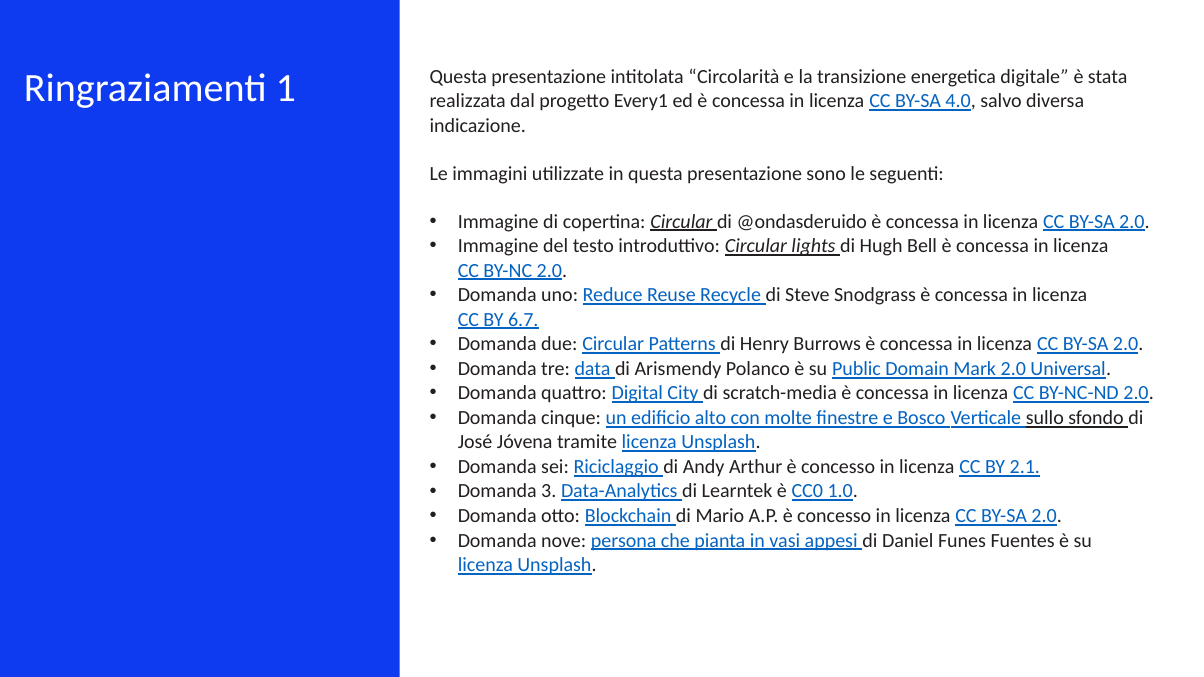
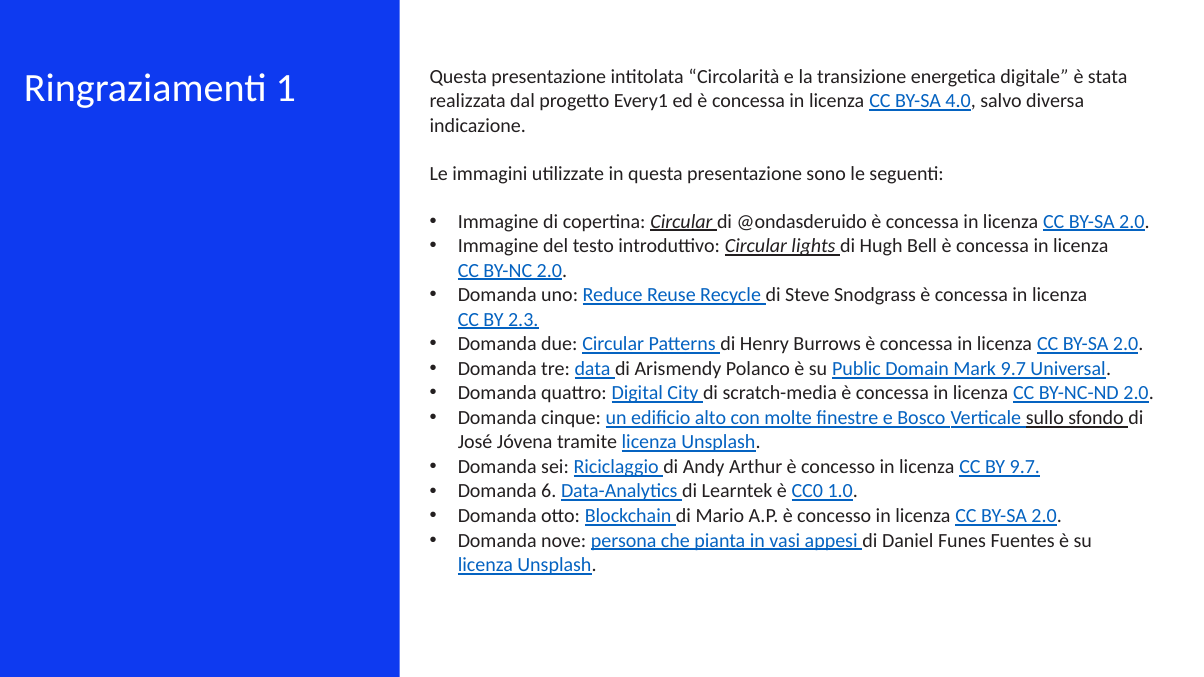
6.7: 6.7 -> 2.3
Mark 2.0: 2.0 -> 9.7
BY 2.1: 2.1 -> 9.7
3: 3 -> 6
